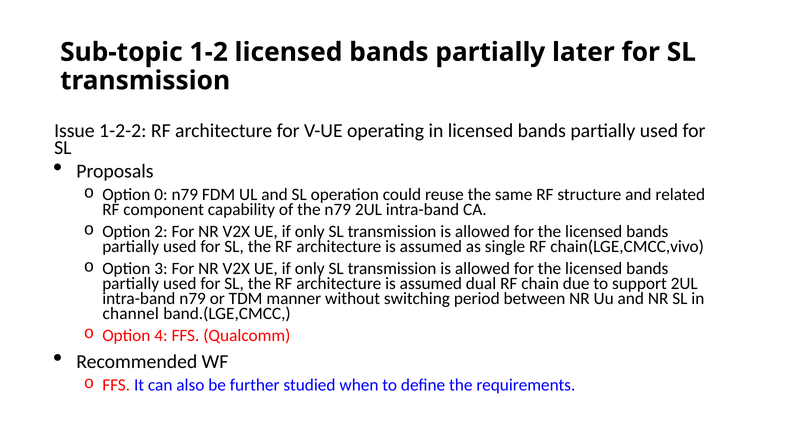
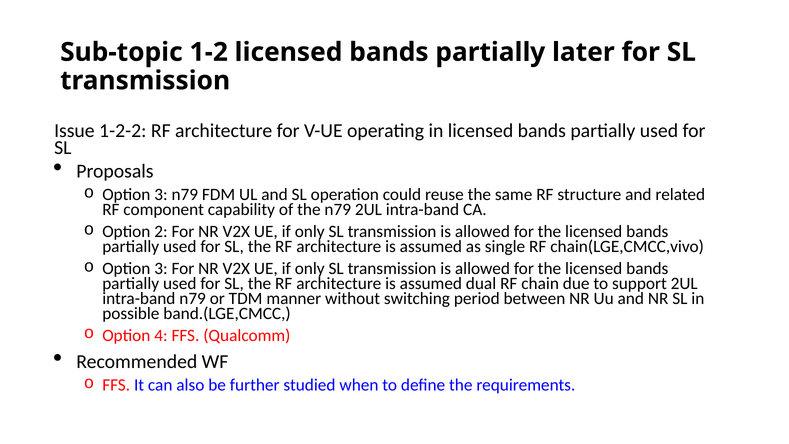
0 at (161, 195): 0 -> 3
channel: channel -> possible
